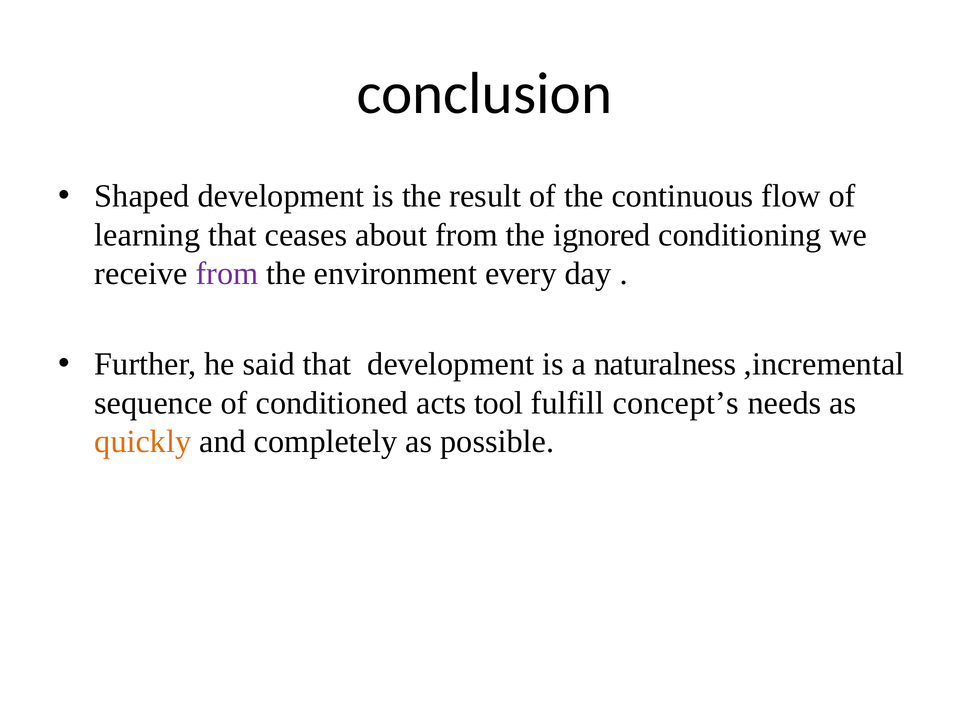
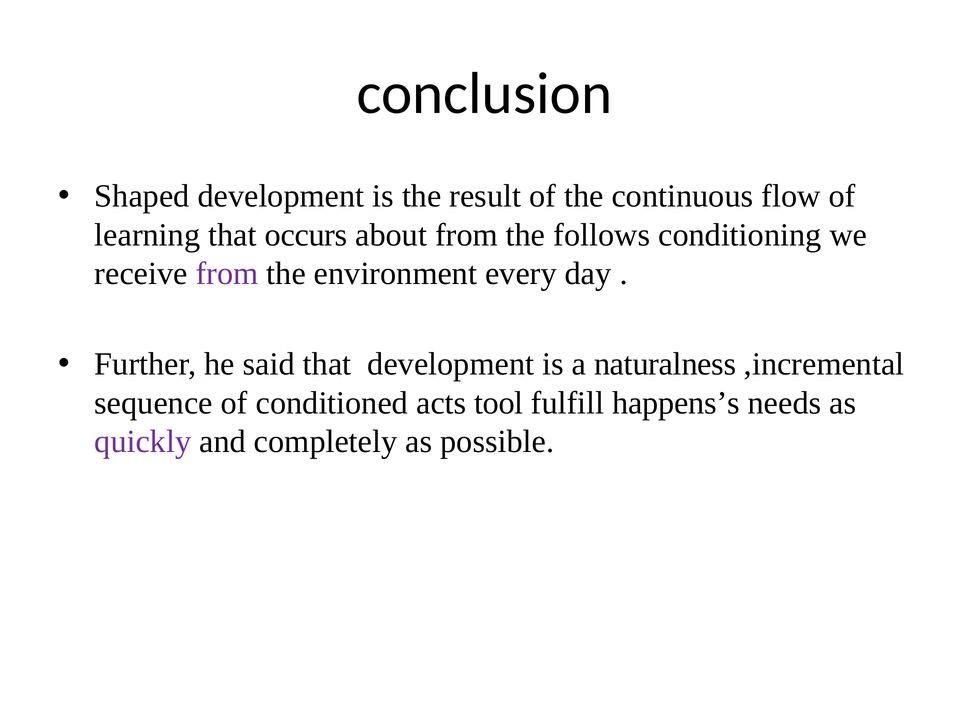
ceases: ceases -> occurs
ignored: ignored -> follows
concept’s: concept’s -> happens’s
quickly colour: orange -> purple
